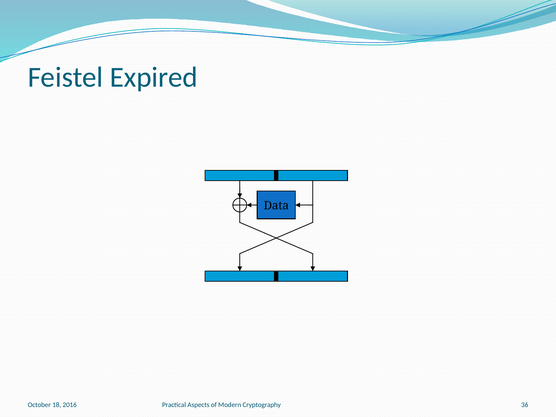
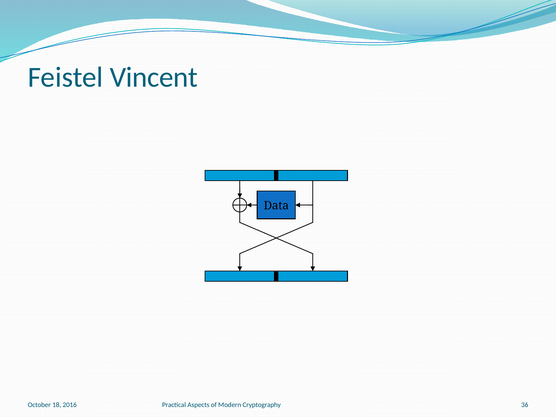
Expired: Expired -> Vincent
